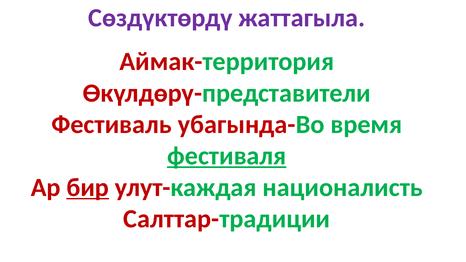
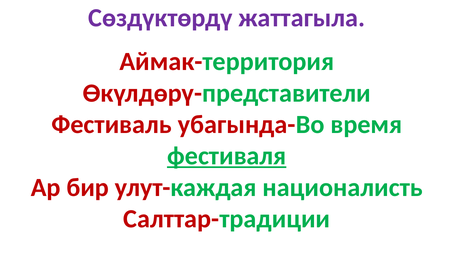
бир underline: present -> none
